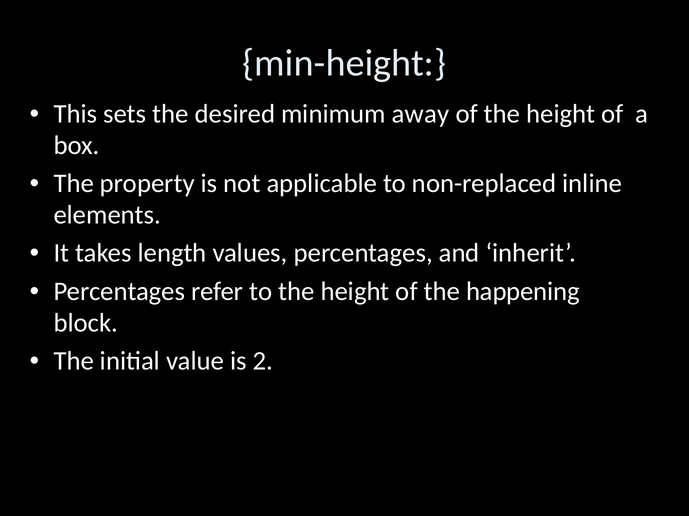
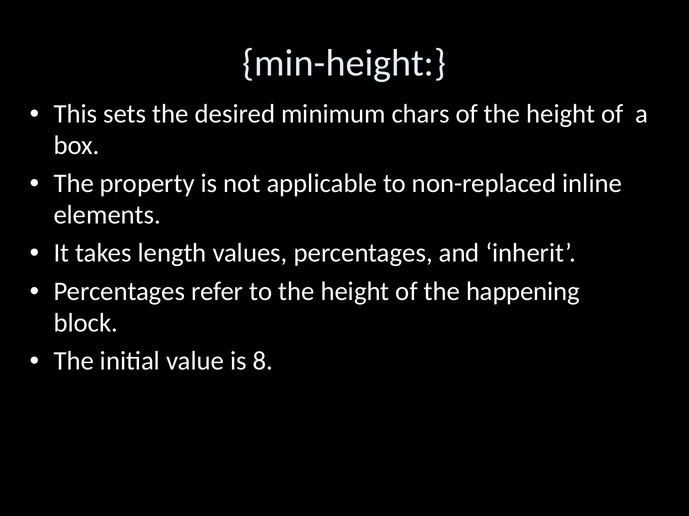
away: away -> chars
2: 2 -> 8
